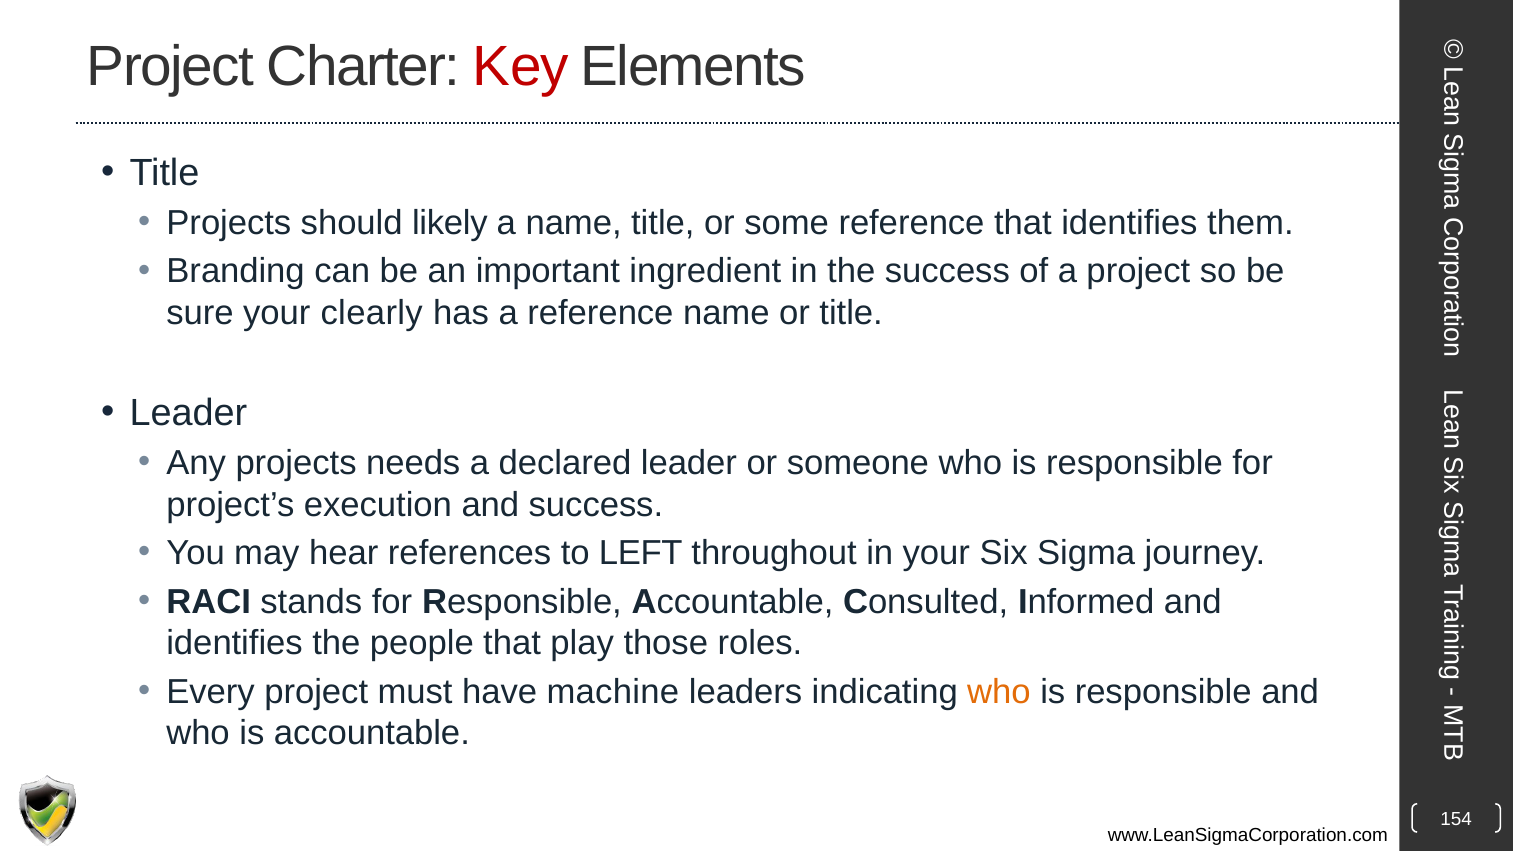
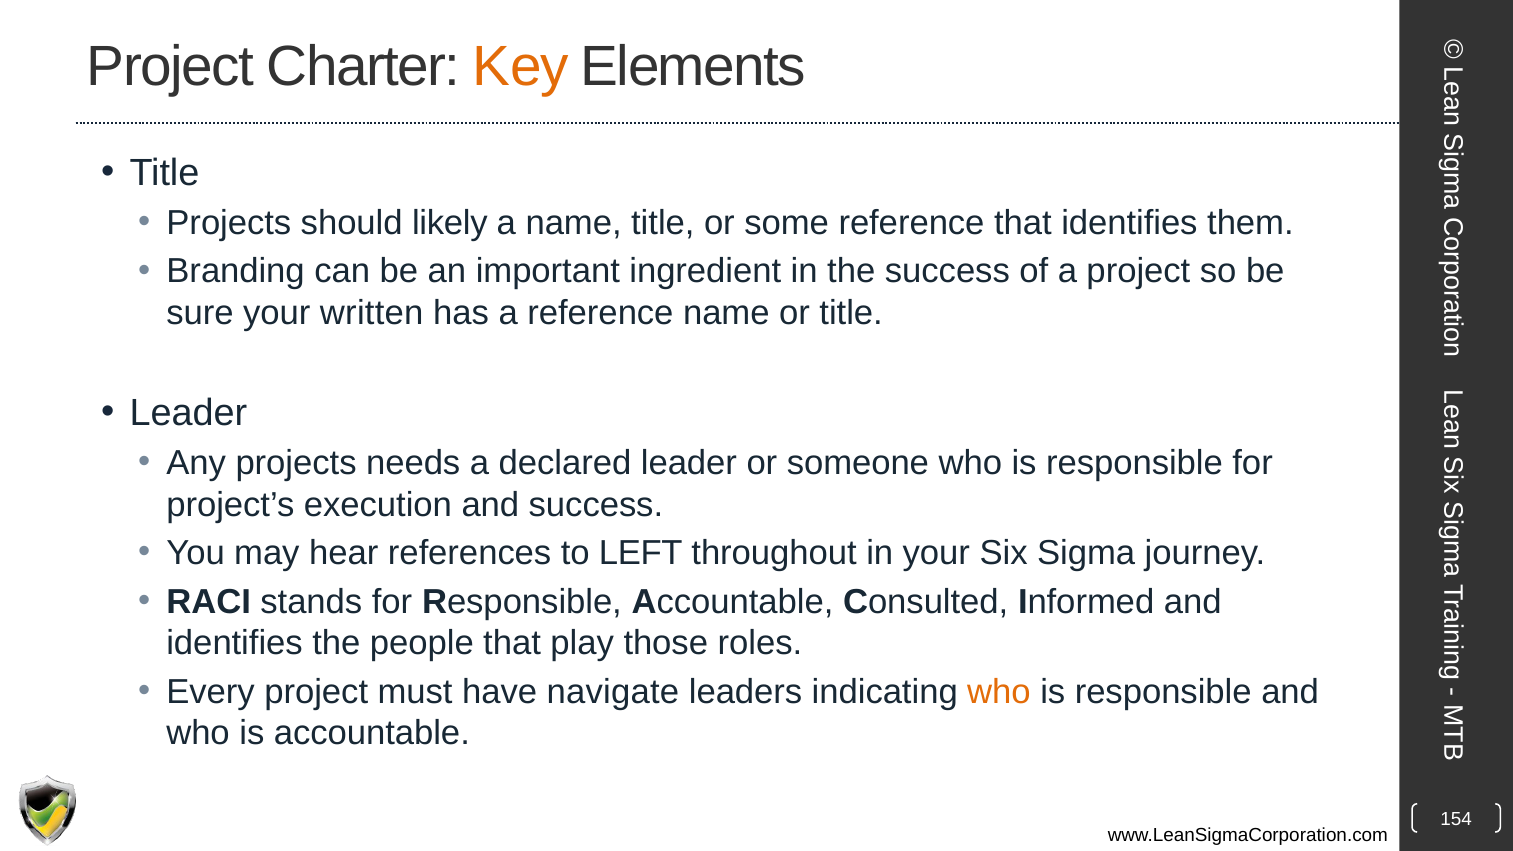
Key colour: red -> orange
clearly: clearly -> written
machine: machine -> navigate
